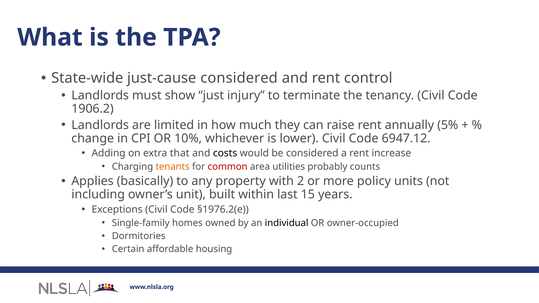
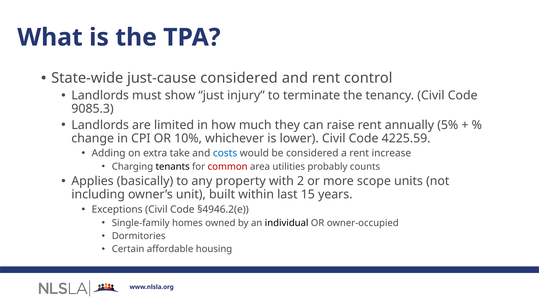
1906.2: 1906.2 -> 9085.3
6947.12: 6947.12 -> 4225.59
that: that -> take
costs colour: black -> blue
tenants colour: orange -> black
policy: policy -> scope
§1976.2(e: §1976.2(e -> §4946.2(e
